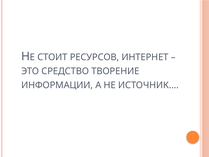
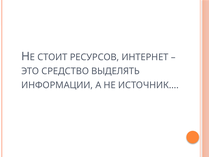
ТВОРЕНИЕ: ТВОРЕНИЕ -> ВЫДЕЛЯТЬ
